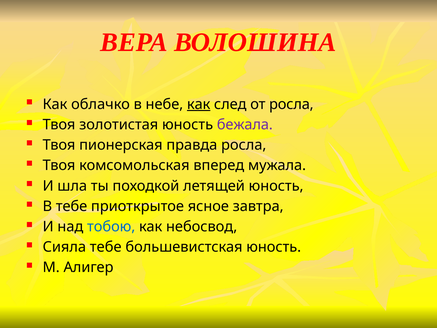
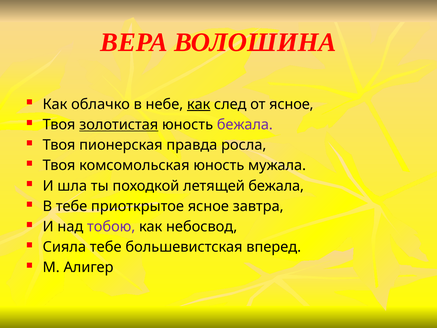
от росла: росла -> ясное
золотистая underline: none -> present
комсомольская вперед: вперед -> юность
летящей юность: юность -> бежала
тобою colour: blue -> purple
большевистская юность: юность -> вперед
